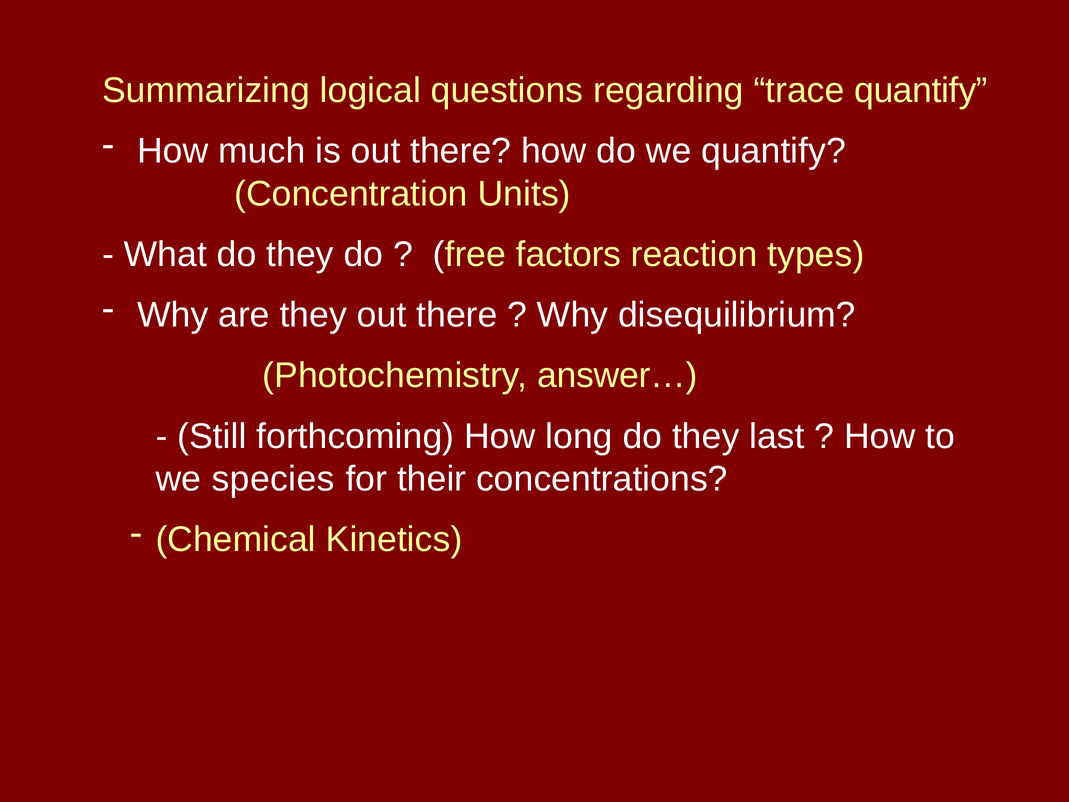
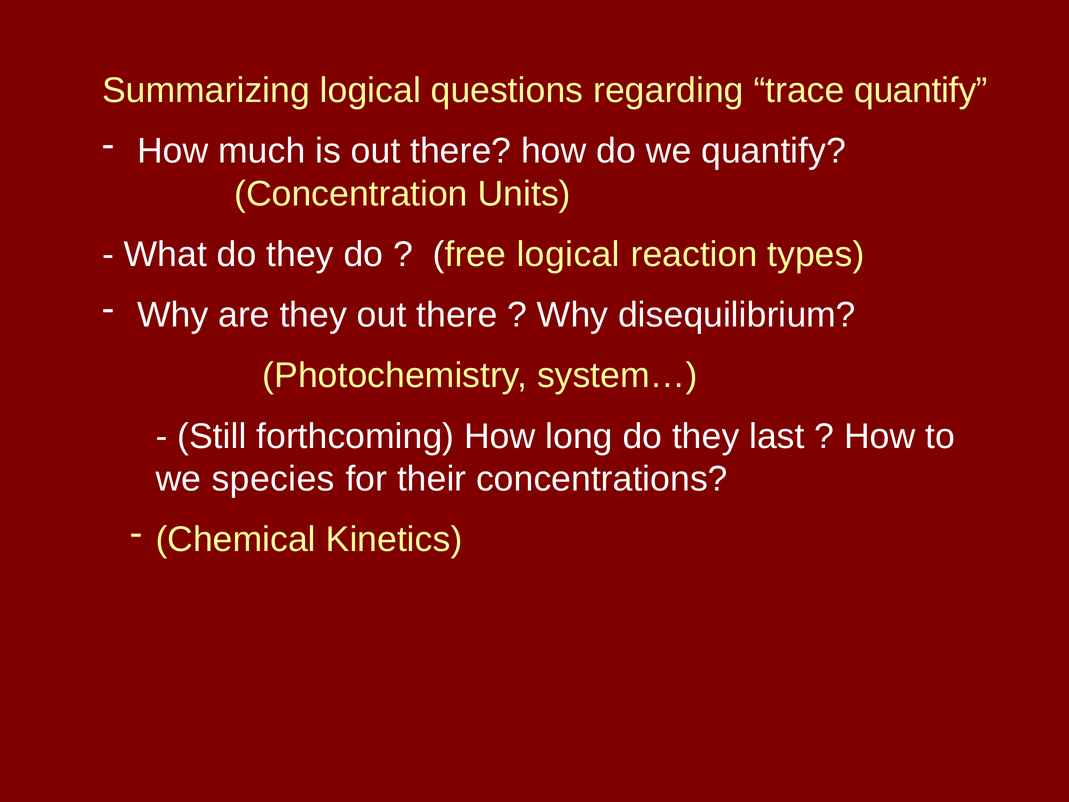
free factors: factors -> logical
answer…: answer… -> system…
